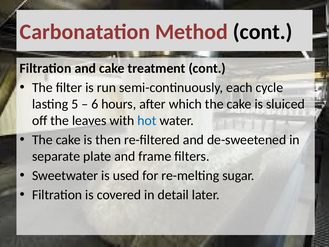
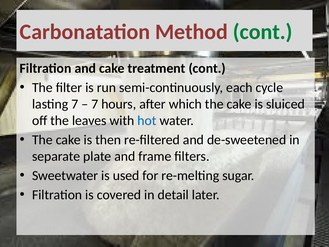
cont at (263, 32) colour: black -> green
lasting 5: 5 -> 7
6 at (95, 104): 6 -> 7
